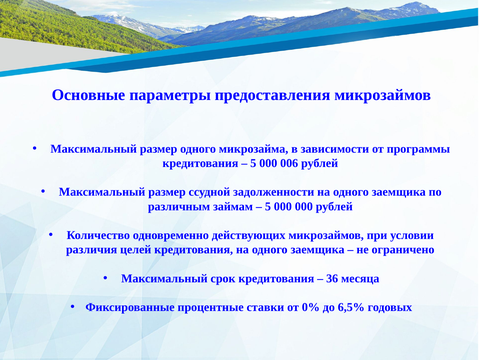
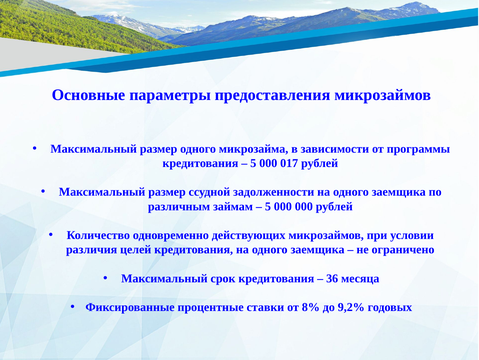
006: 006 -> 017
0%: 0% -> 8%
6,5%: 6,5% -> 9,2%
